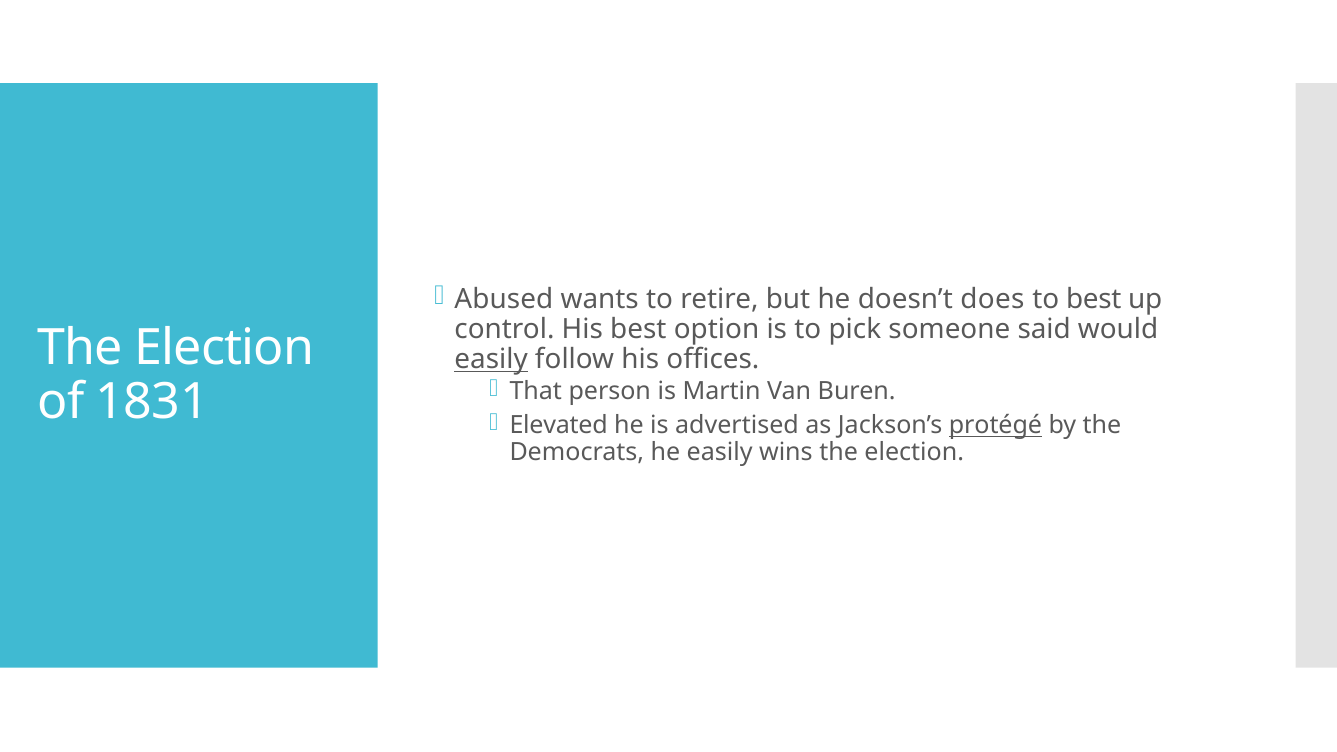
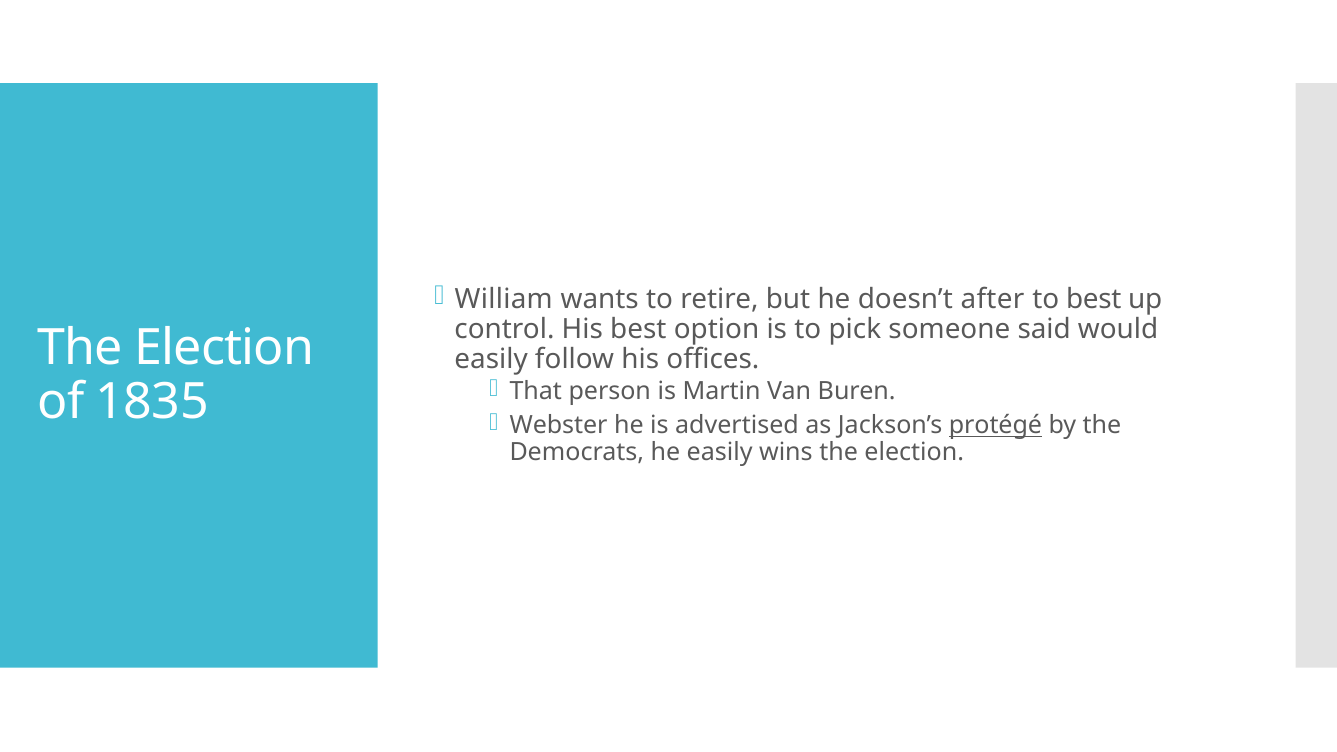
Abused: Abused -> William
does: does -> after
easily at (491, 360) underline: present -> none
1831: 1831 -> 1835
Elevated: Elevated -> Webster
